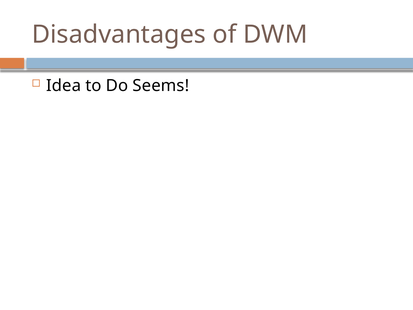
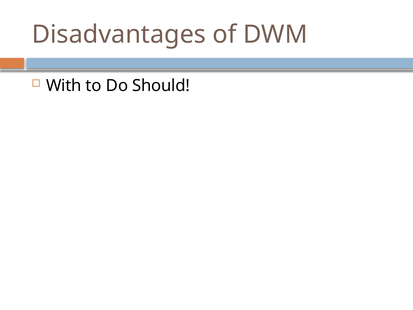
Idea: Idea -> With
Seems: Seems -> Should
